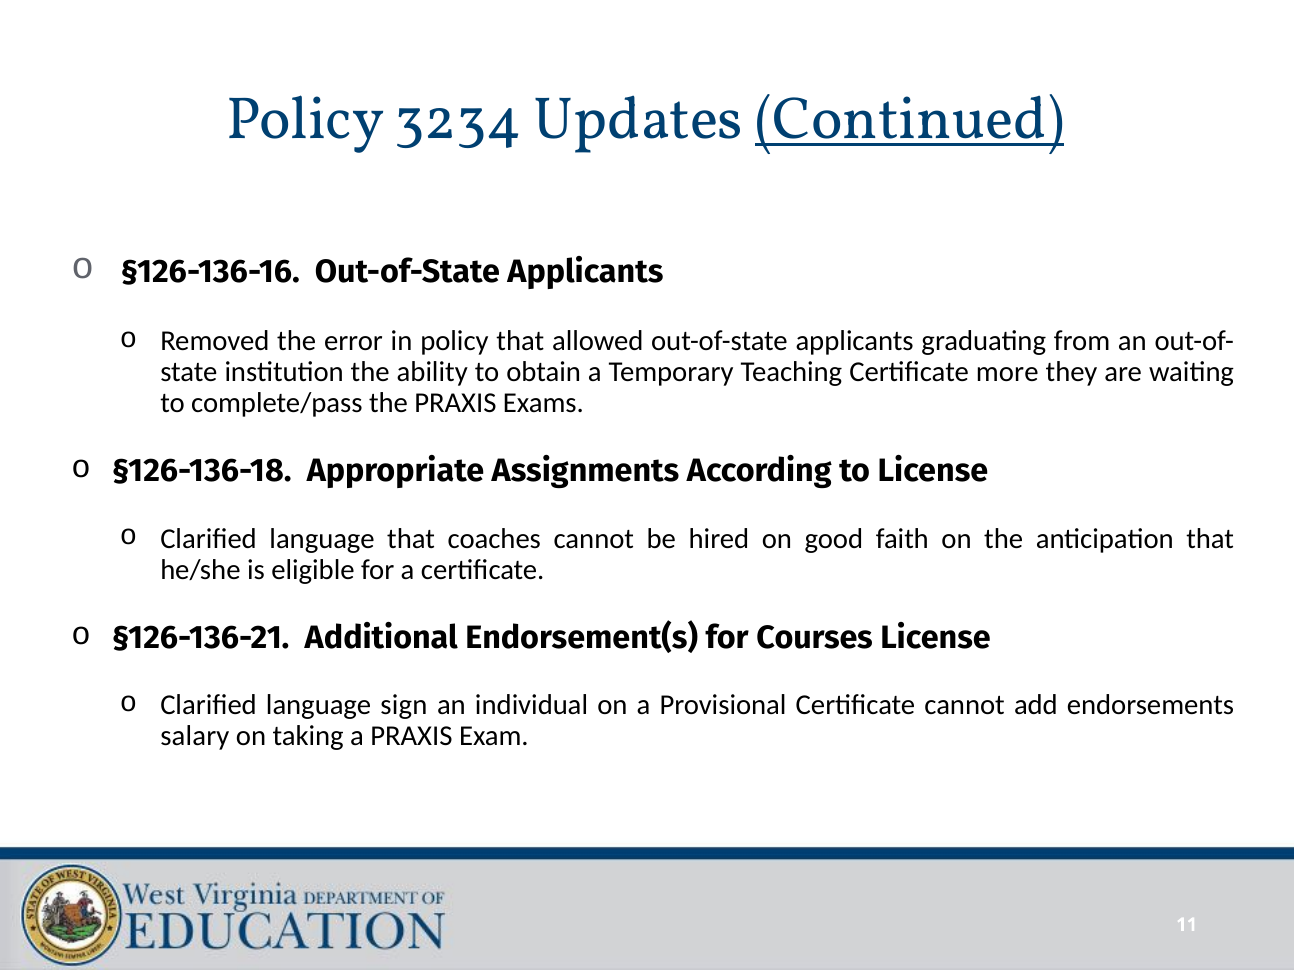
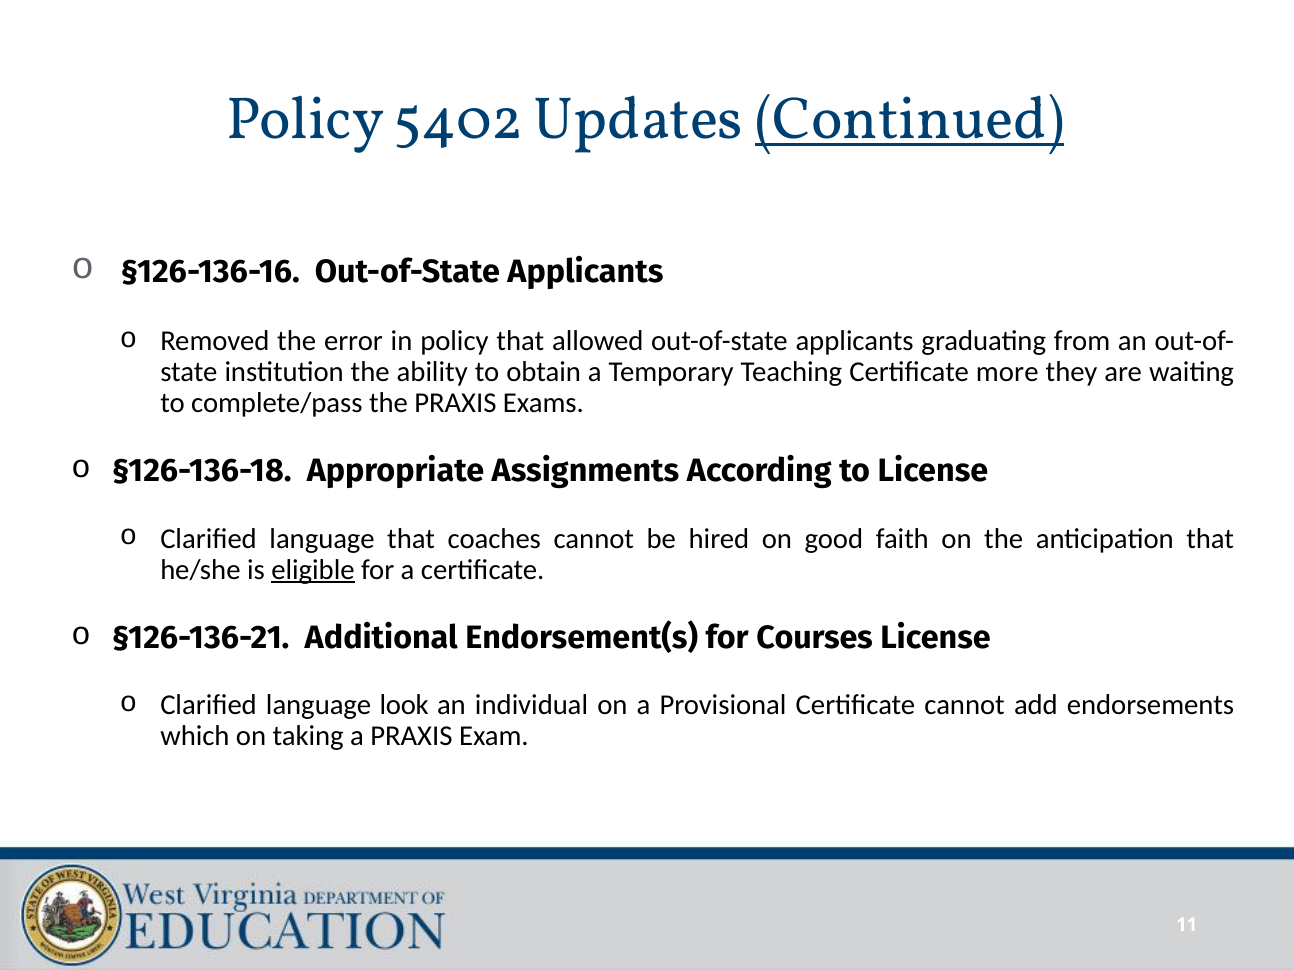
3234: 3234 -> 5402
eligible underline: none -> present
sign: sign -> look
salary: salary -> which
